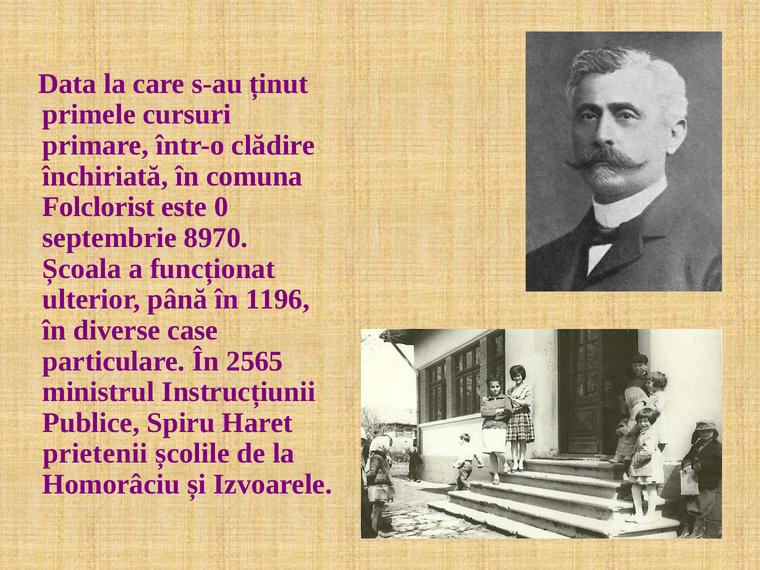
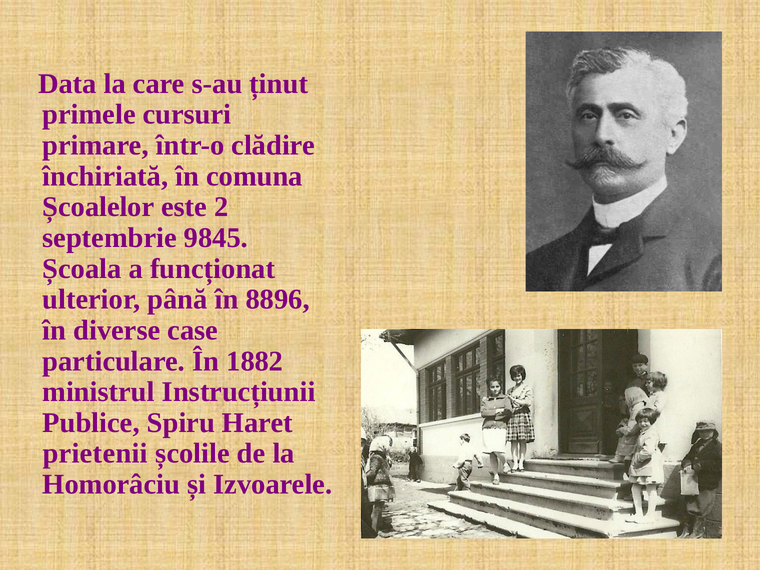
Folclorist: Folclorist -> Școalelor
0: 0 -> 2
8970: 8970 -> 9845
1196: 1196 -> 8896
2565: 2565 -> 1882
